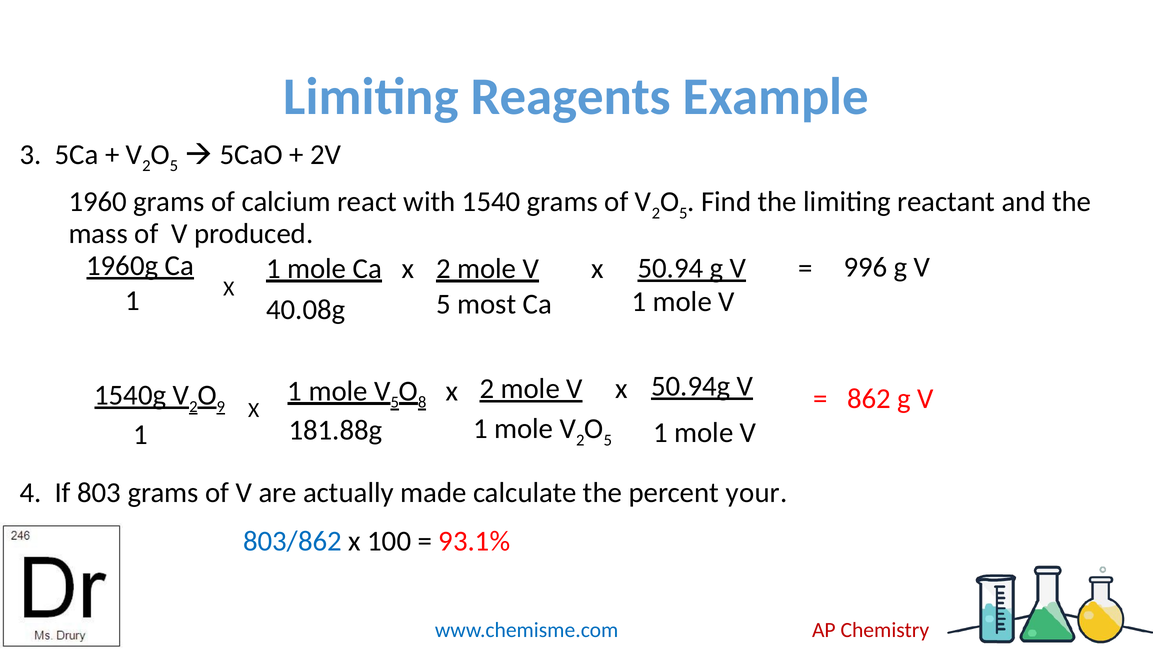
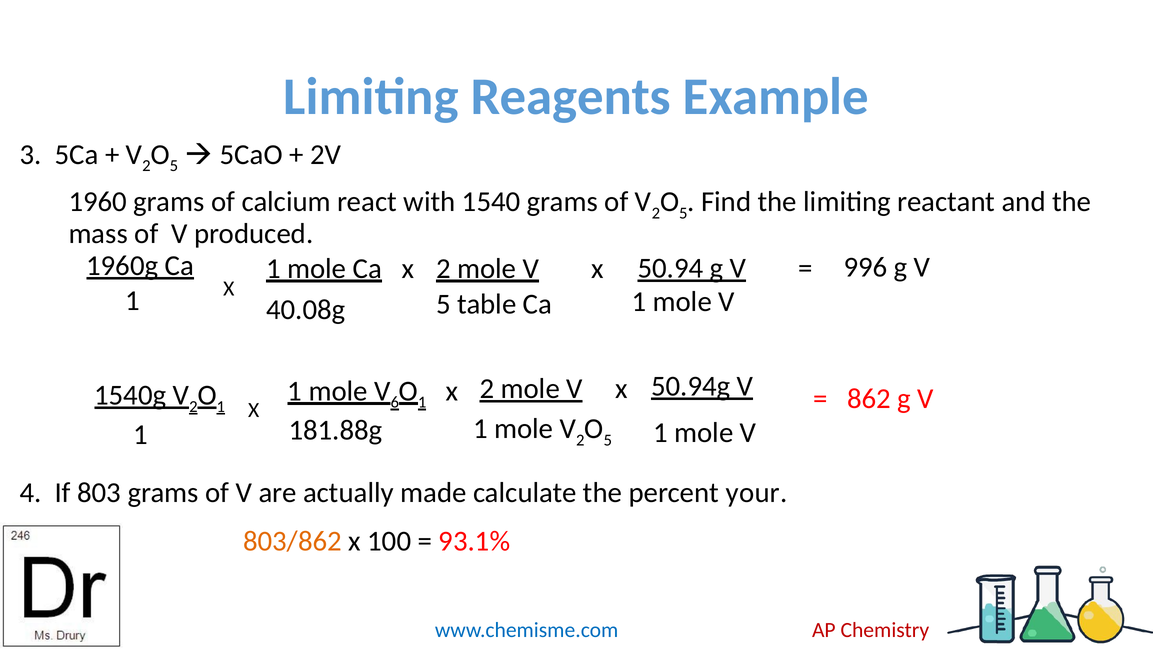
most: most -> table
V 5: 5 -> 6
8 at (422, 402): 8 -> 1
9 at (221, 406): 9 -> 1
803/862 colour: blue -> orange
